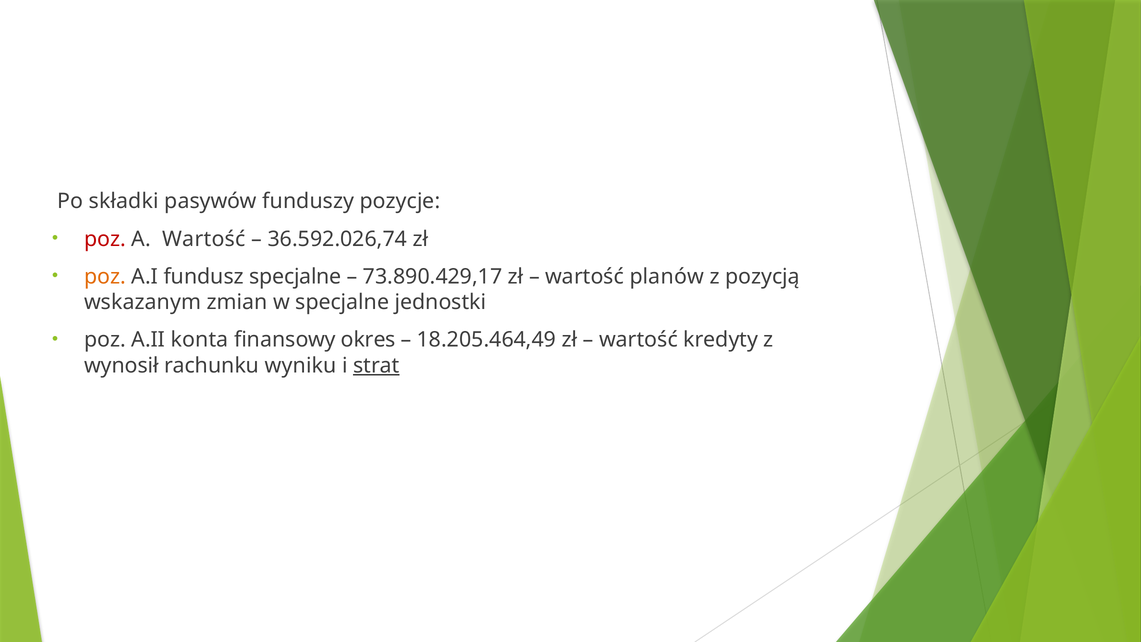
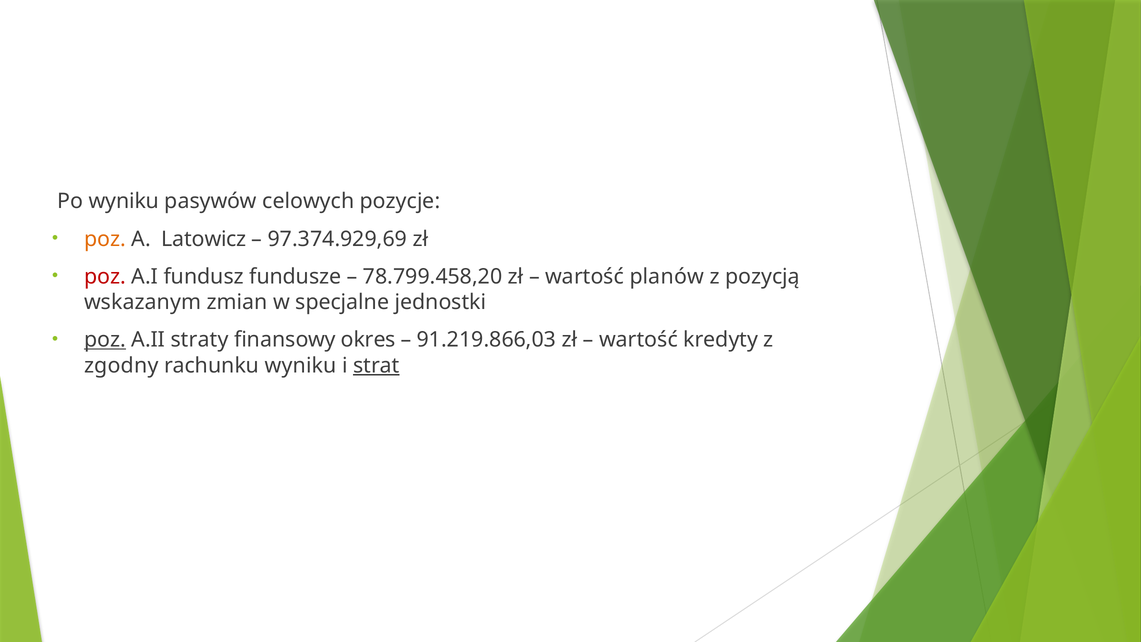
Po składki: składki -> wyniku
funduszy: funduszy -> celowych
poz at (105, 239) colour: red -> orange
A Wartość: Wartość -> Latowicz
36.592.026,74: 36.592.026,74 -> 97.374.929,69
poz at (105, 276) colour: orange -> red
fundusz specjalne: specjalne -> fundusze
73.890.429,17: 73.890.429,17 -> 78.799.458,20
poz at (105, 340) underline: none -> present
konta: konta -> straty
18.205.464,49: 18.205.464,49 -> 91.219.866,03
wynosił: wynosił -> zgodny
